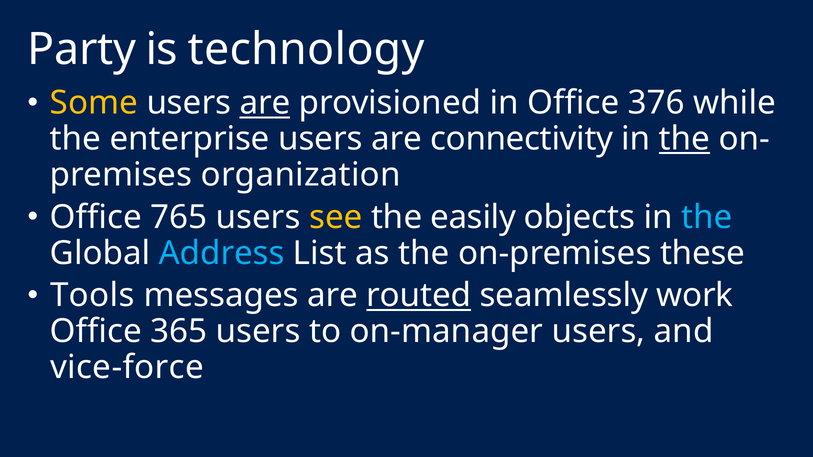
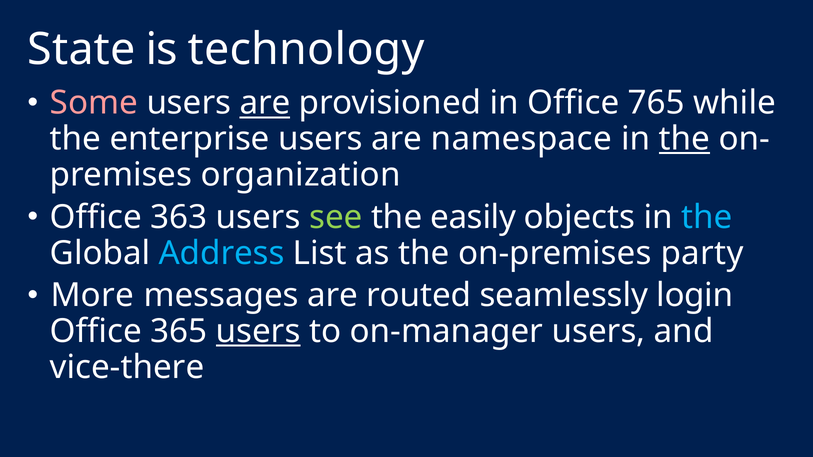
Party: Party -> State
Some colour: yellow -> pink
376: 376 -> 765
connectivity: connectivity -> namespace
765: 765 -> 363
see colour: yellow -> light green
these: these -> party
Tools: Tools -> More
routed underline: present -> none
work: work -> login
users at (258, 332) underline: none -> present
vice-force: vice-force -> vice-there
